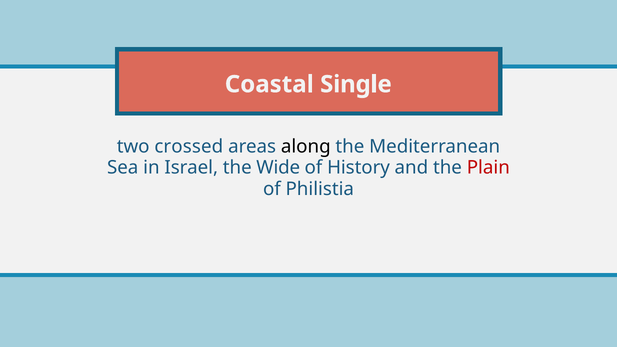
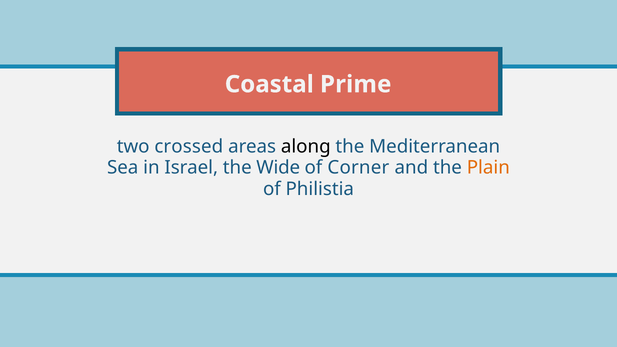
Single: Single -> Prime
History: History -> Corner
Plain colour: red -> orange
